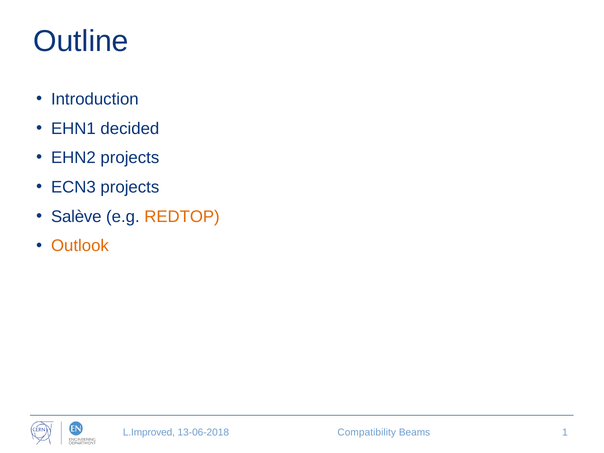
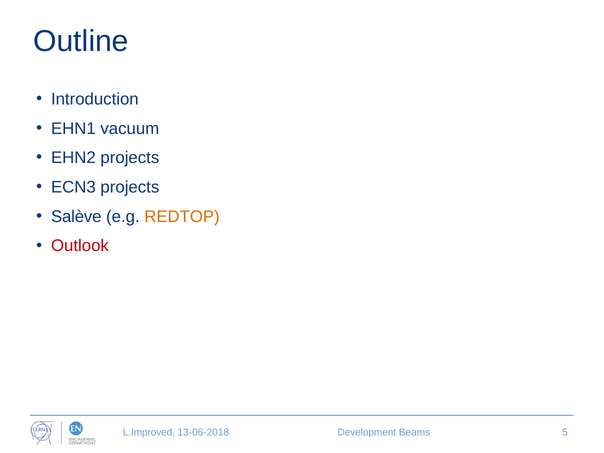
decided: decided -> vacuum
Outlook colour: orange -> red
Compatibility: Compatibility -> Development
1: 1 -> 5
